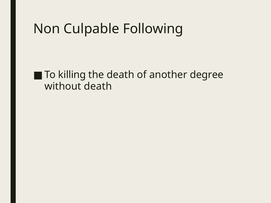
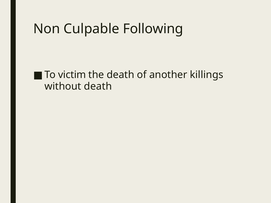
killing: killing -> victim
degree: degree -> killings
